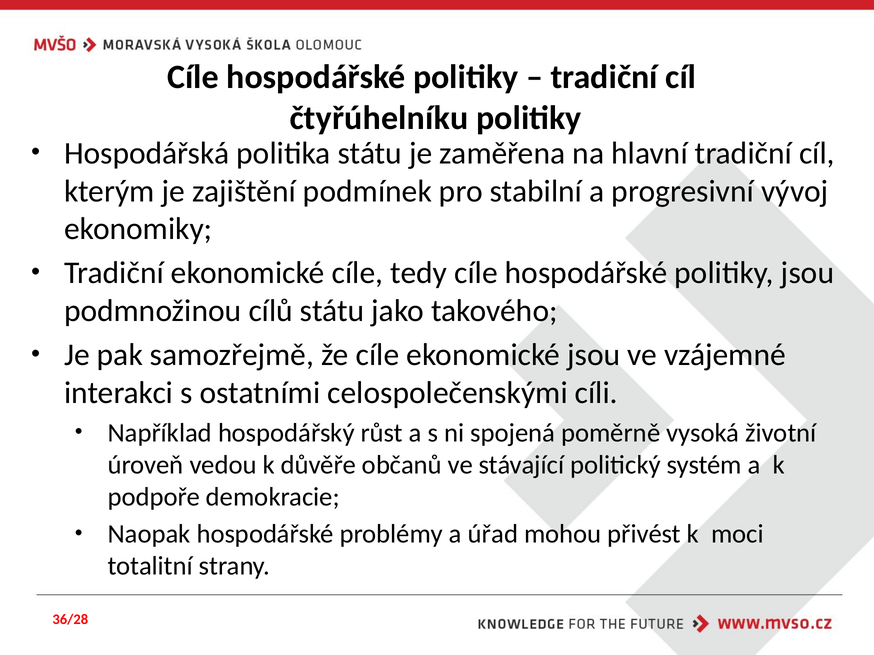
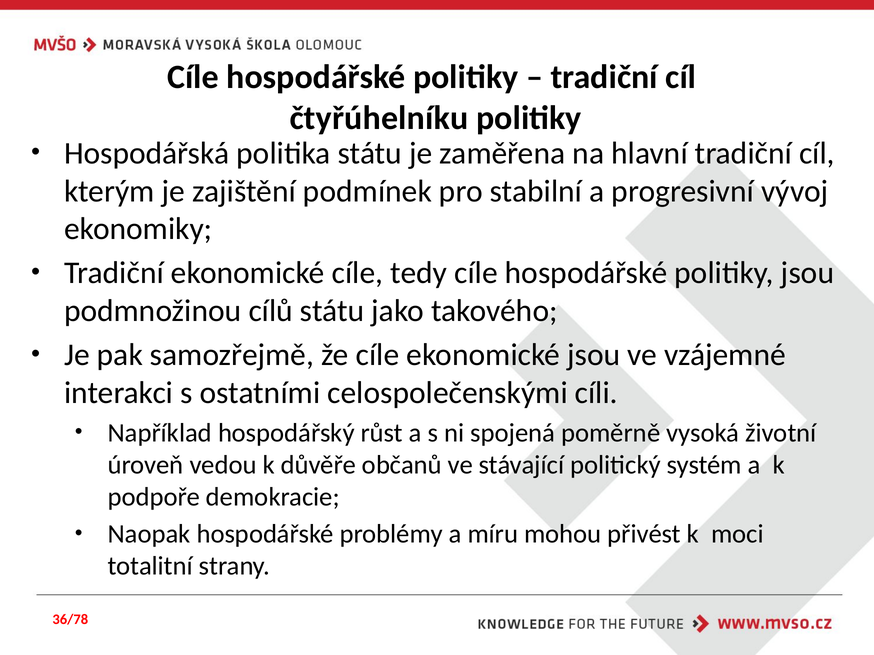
úřad: úřad -> míru
36/28: 36/28 -> 36/78
